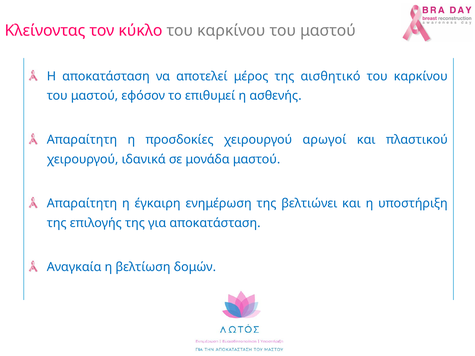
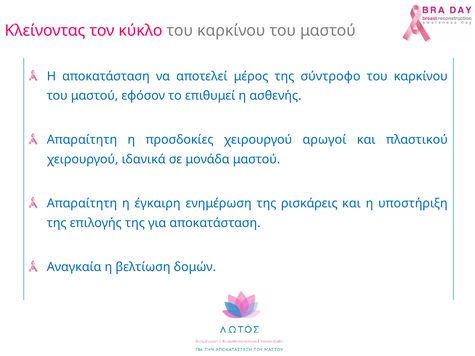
αισθητικό: αισθητικό -> σύντροφο
βελτιώνει: βελτιώνει -> ρισκάρεις
